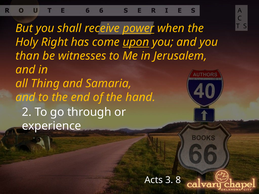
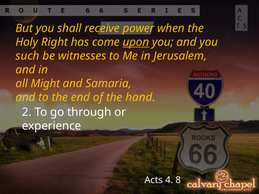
power underline: present -> none
than: than -> such
Thing: Thing -> Might
3: 3 -> 4
